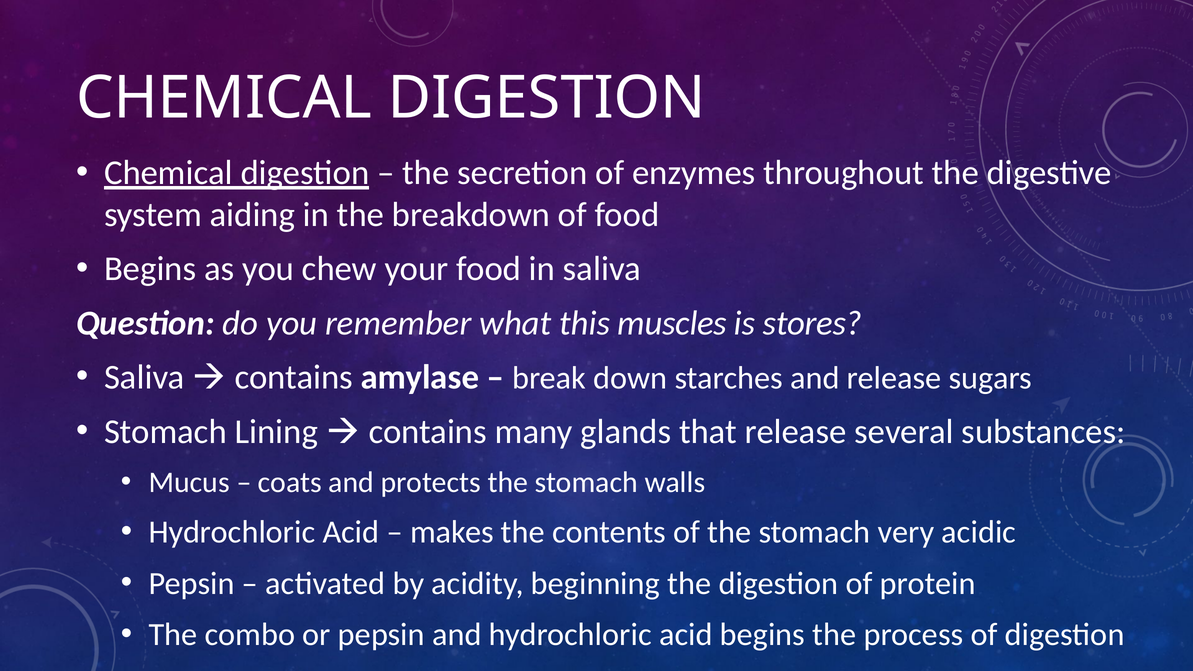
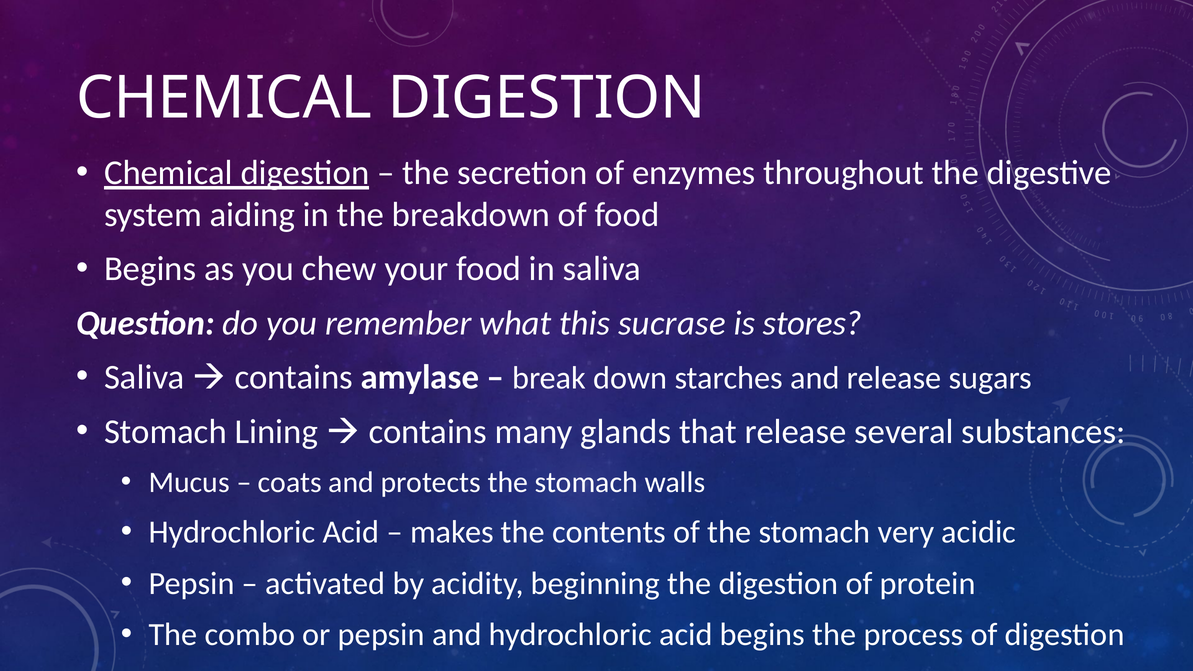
muscles: muscles -> sucrase
